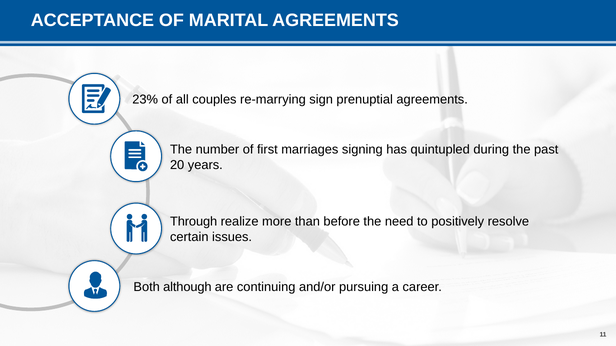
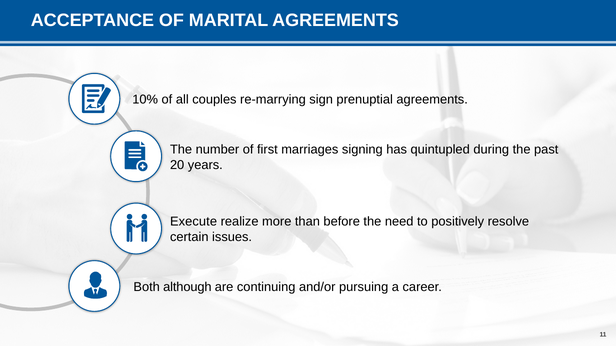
23%: 23% -> 10%
Through: Through -> Execute
